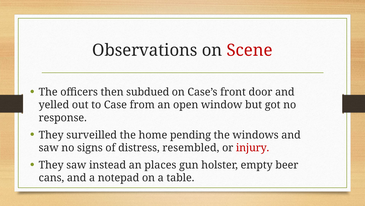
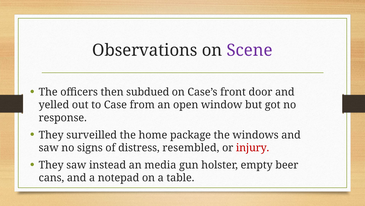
Scene colour: red -> purple
pending: pending -> package
places: places -> media
